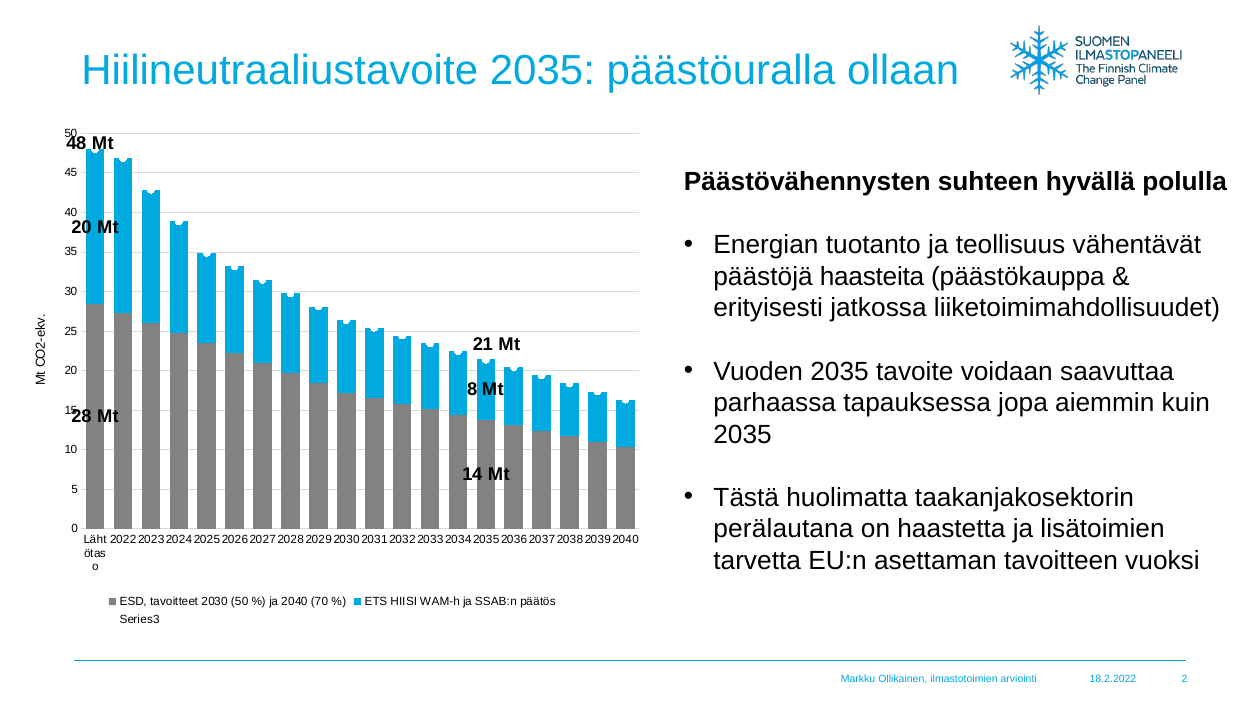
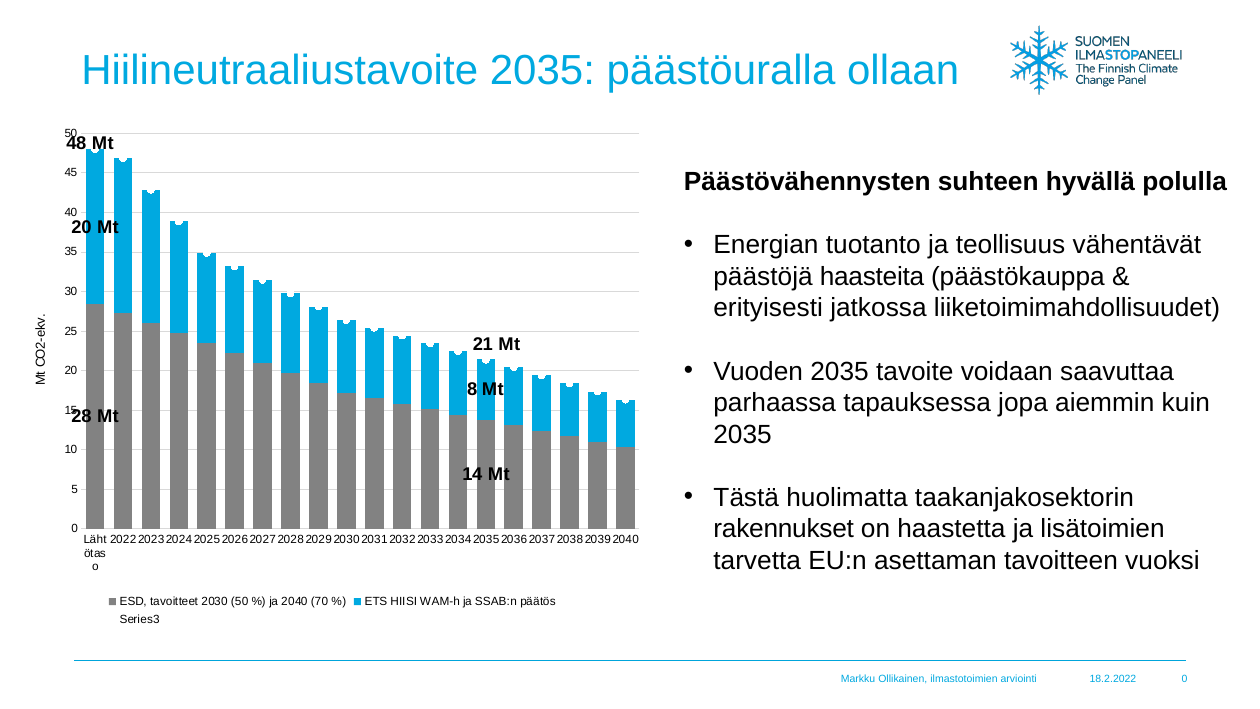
perälautana: perälautana -> rakennukset
arviointi 2: 2 -> 0
